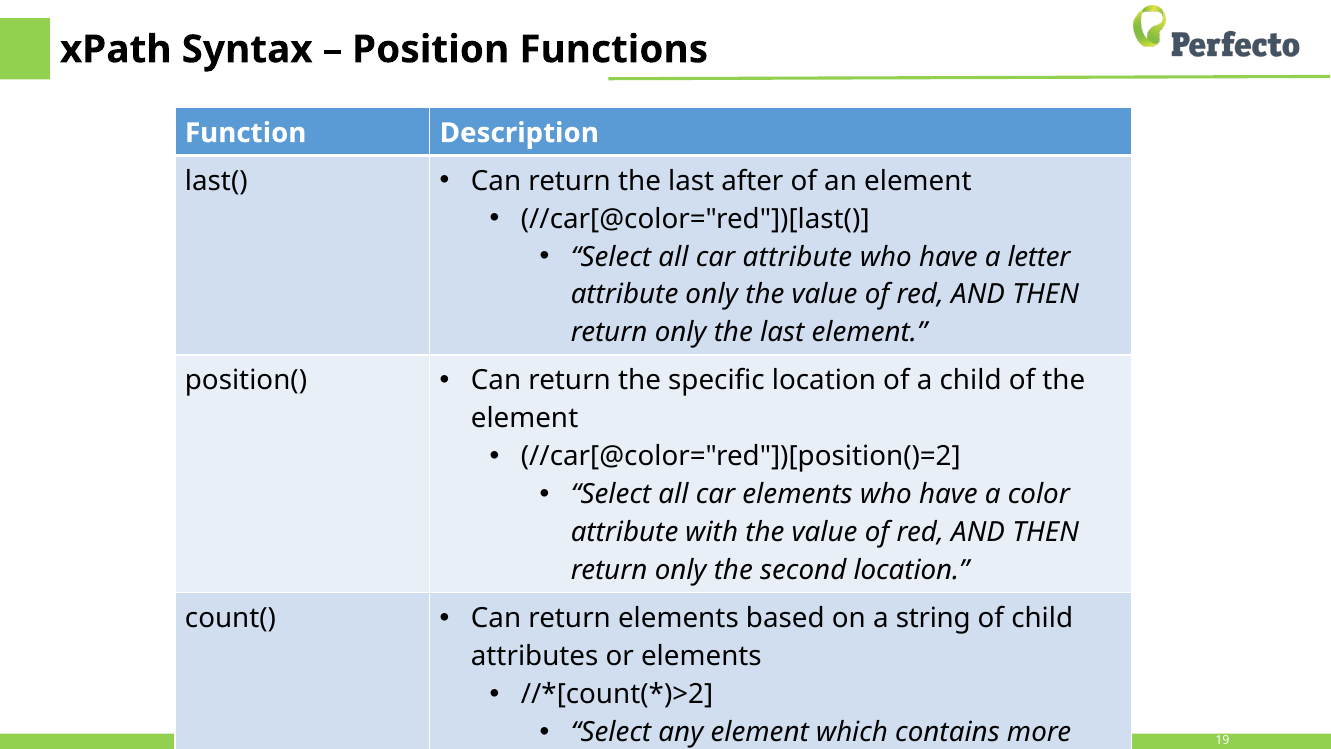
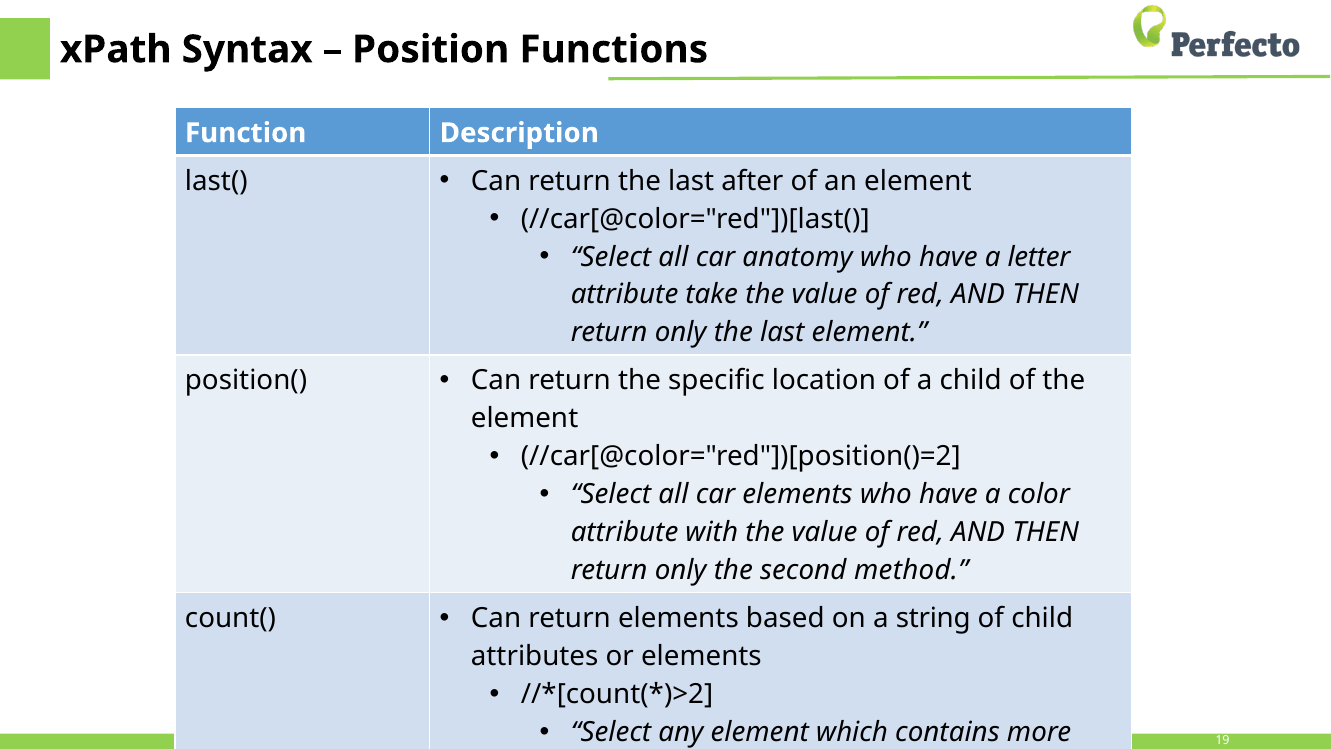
car attribute: attribute -> anatomy
attribute only: only -> take
second location: location -> method
